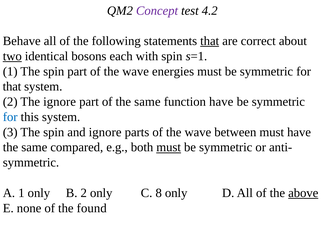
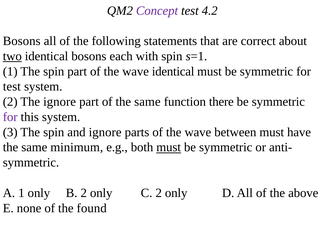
Behave at (22, 41): Behave -> Bosons
that at (210, 41) underline: present -> none
wave energies: energies -> identical
that at (12, 86): that -> test
function have: have -> there
for at (10, 117) colour: blue -> purple
compared: compared -> minimum
C 8: 8 -> 2
above underline: present -> none
